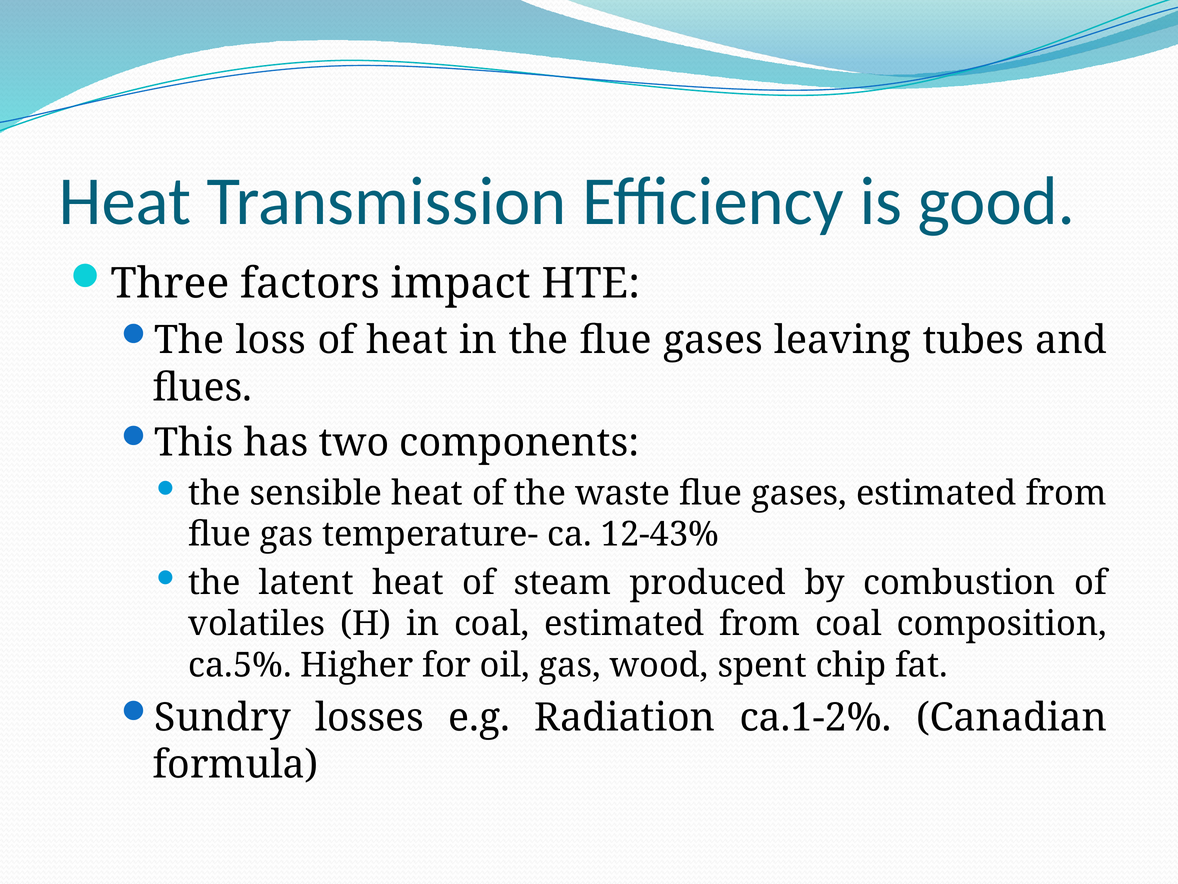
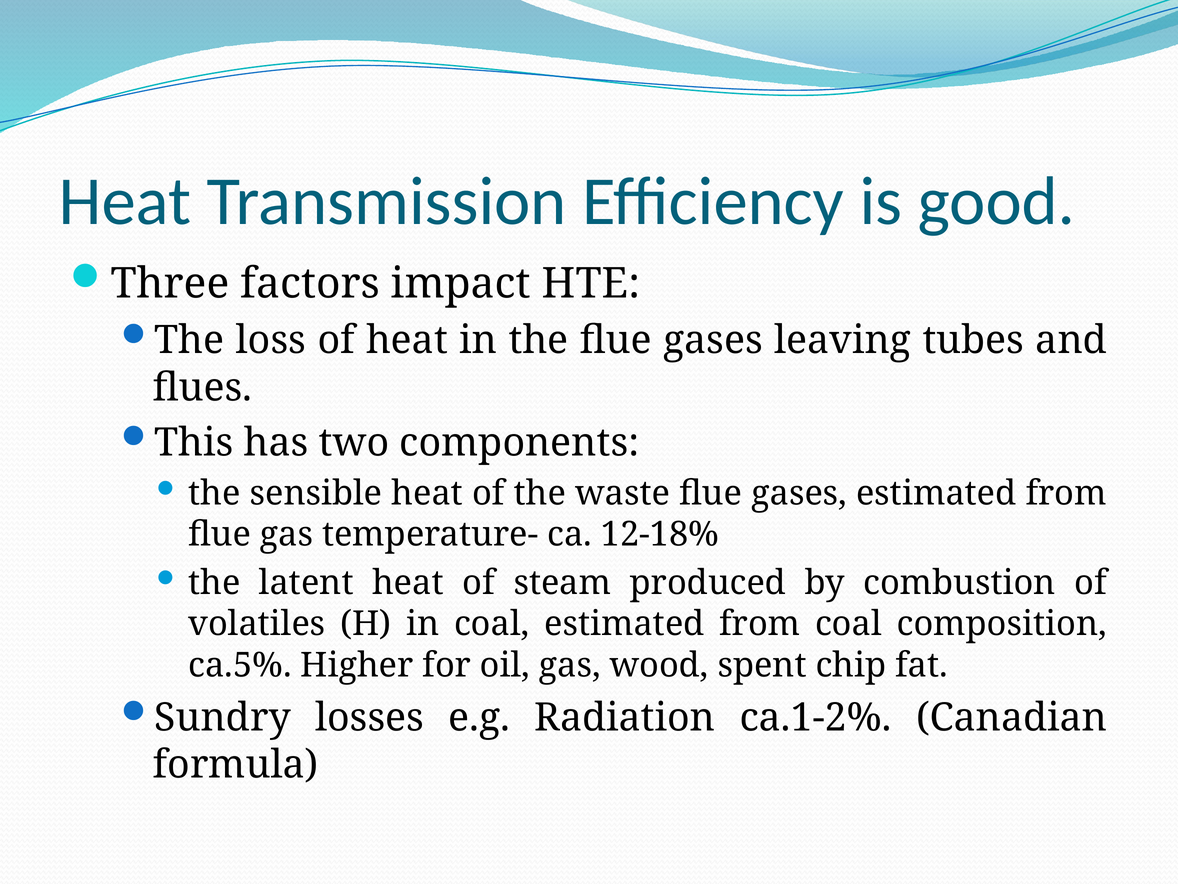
12-43%: 12-43% -> 12-18%
